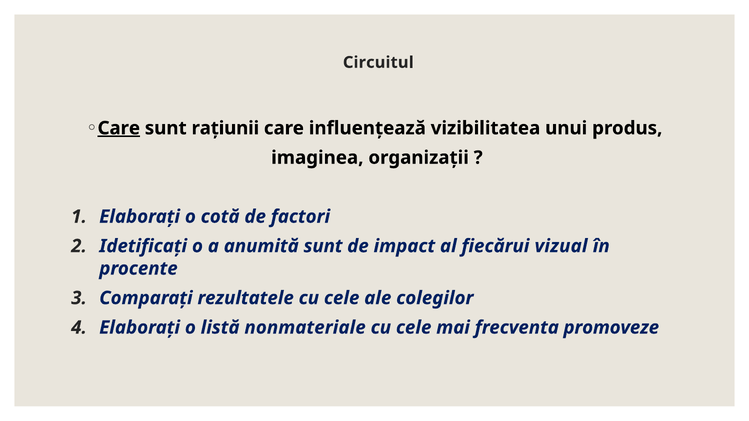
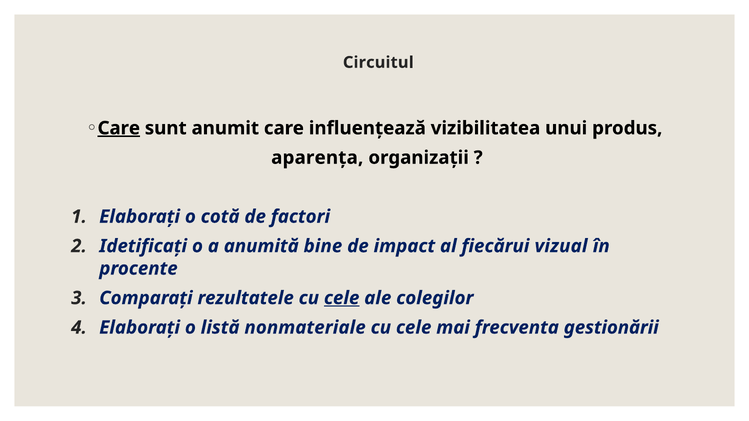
rațiunii: rațiunii -> anumit
imaginea: imaginea -> aparența
anumită sunt: sunt -> bine
cele at (342, 298) underline: none -> present
promoveze: promoveze -> gestionării
